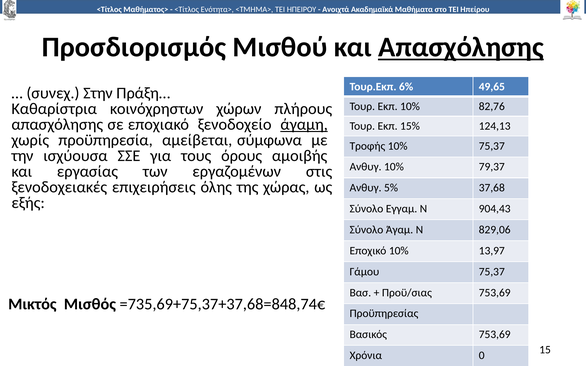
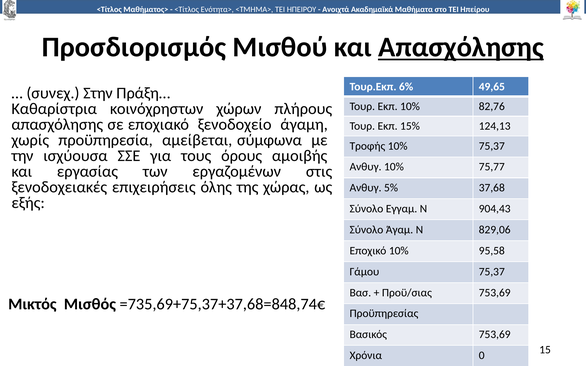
άγαµη underline: present -> none
79,37: 79,37 -> 75,77
13,97: 13,97 -> 95,58
